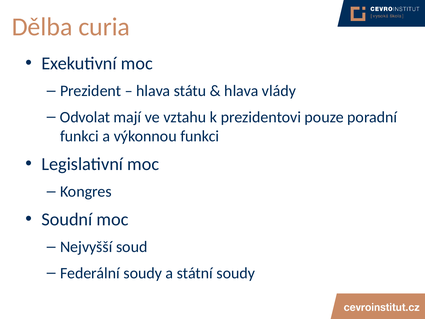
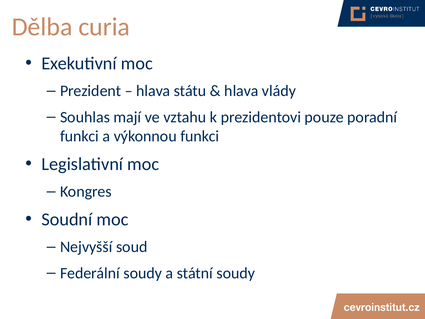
Odvolat: Odvolat -> Souhlas
